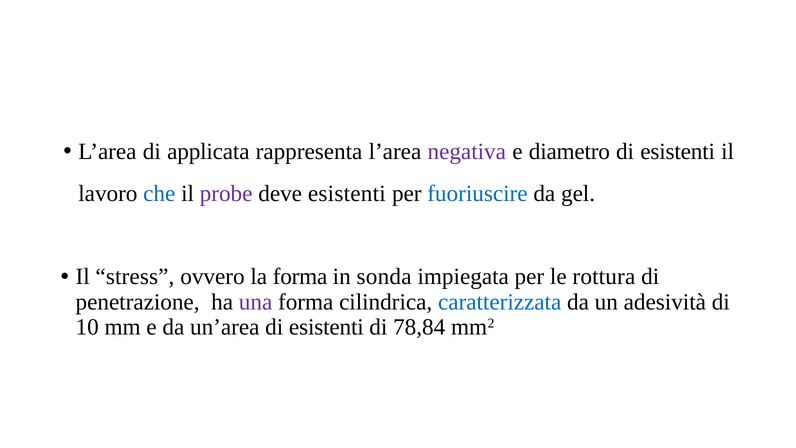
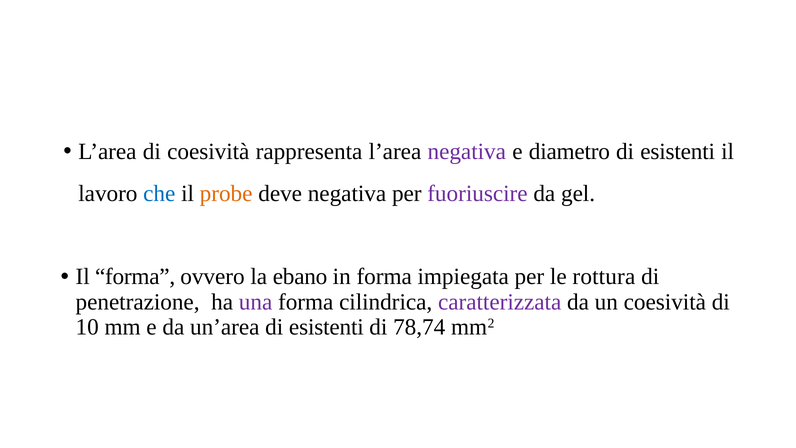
di applicata: applicata -> coesività
probe colour: purple -> orange
deve esistenti: esistenti -> negativa
fuoriuscire colour: blue -> purple
Il stress: stress -> forma
la forma: forma -> ebano
in sonda: sonda -> forma
caratterizzata colour: blue -> purple
un adesività: adesività -> coesività
78,84: 78,84 -> 78,74
